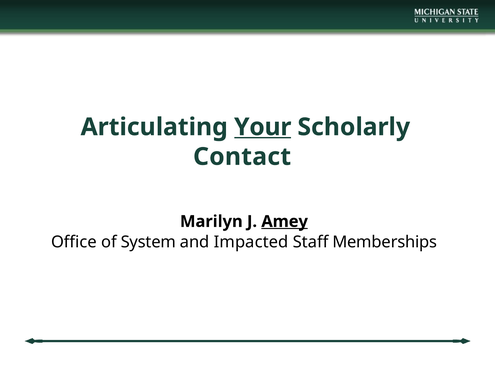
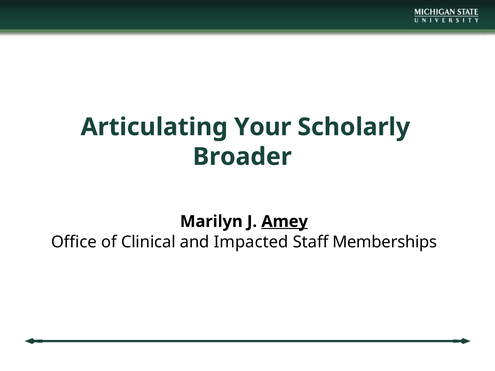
Your underline: present -> none
Contact: Contact -> Broader
System: System -> Clinical
